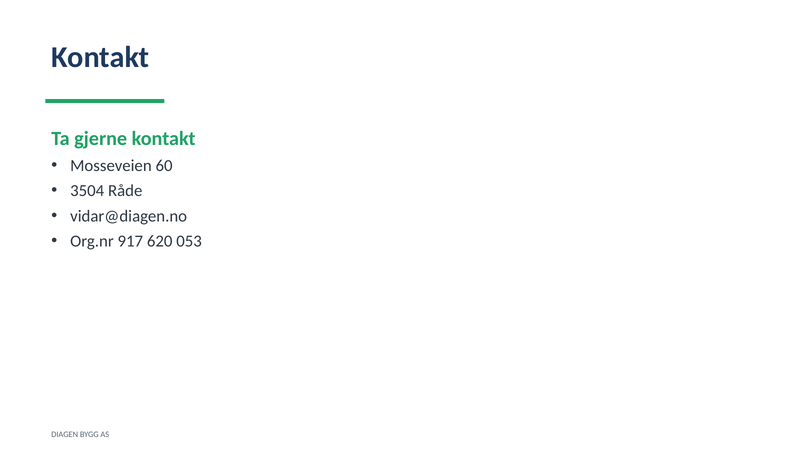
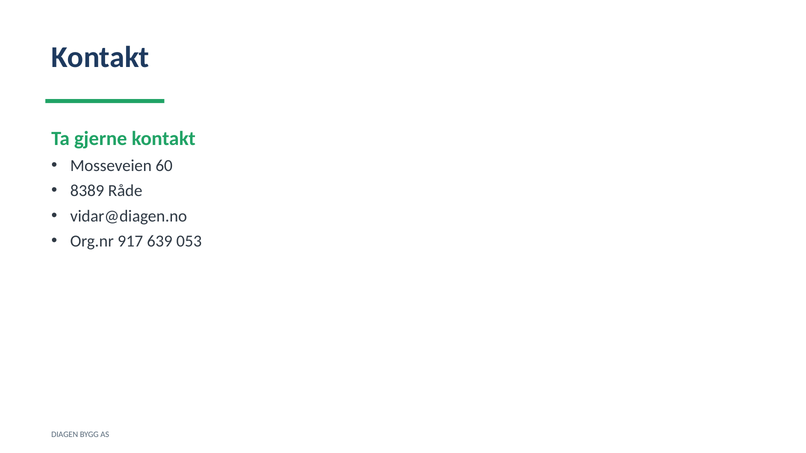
3504: 3504 -> 8389
620: 620 -> 639
